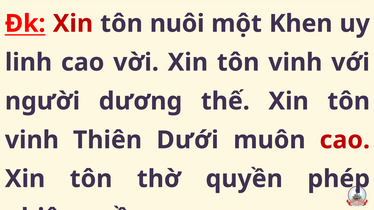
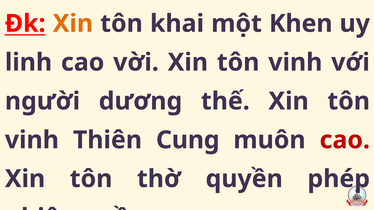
Xin at (73, 24) colour: red -> orange
nuôi: nuôi -> khai
Dưới: Dưới -> Cung
